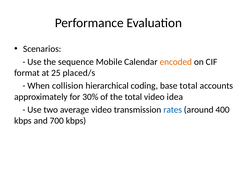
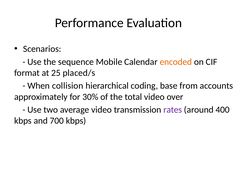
base total: total -> from
idea: idea -> over
rates colour: blue -> purple
